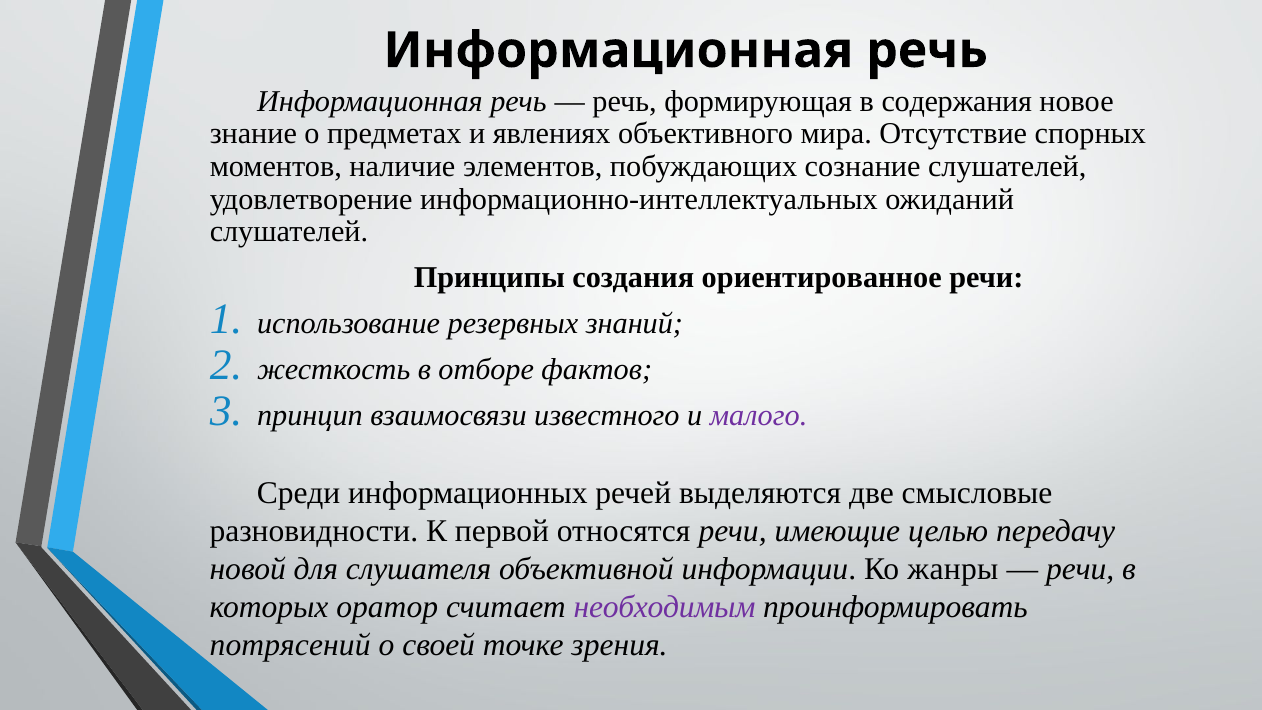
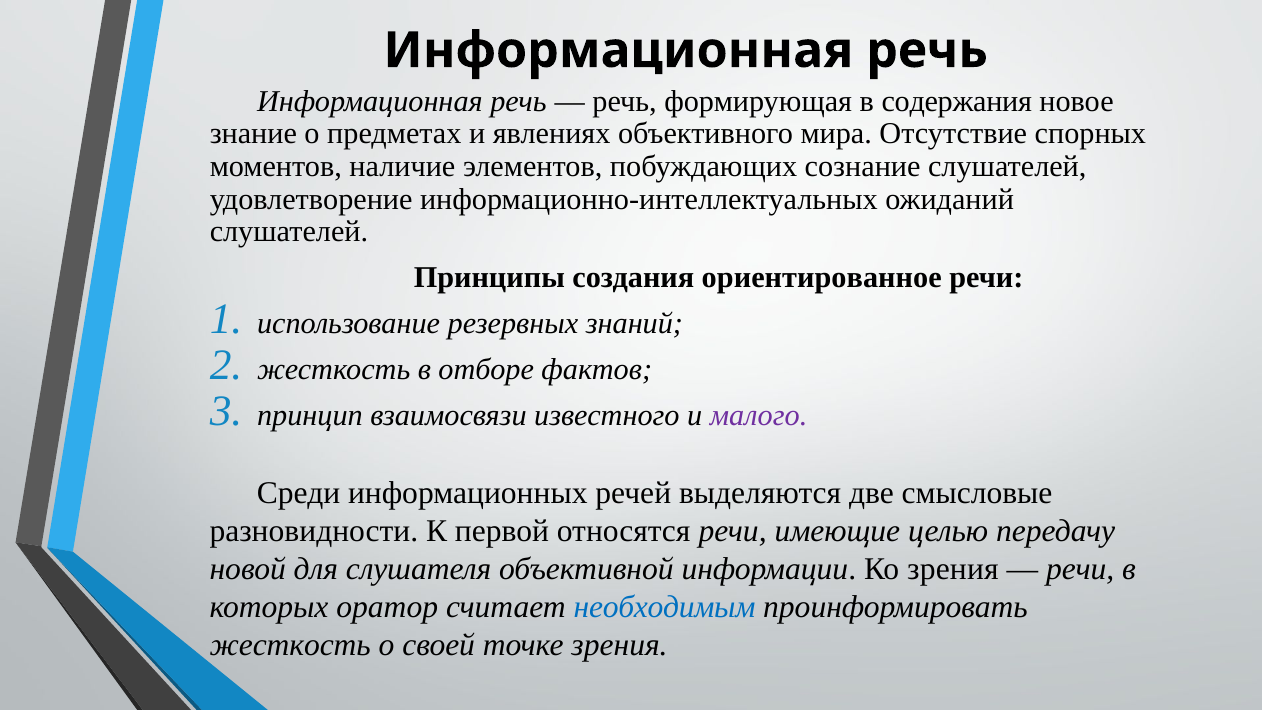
Ко жанры: жанры -> зрения
необходимым colour: purple -> blue
потрясений at (290, 645): потрясений -> жесткость
